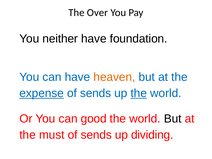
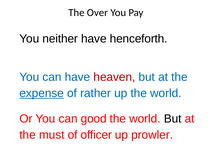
foundation: foundation -> henceforth
heaven colour: orange -> red
sends at (96, 93): sends -> rather
the at (139, 93) underline: present -> none
sends at (96, 135): sends -> officer
dividing: dividing -> prowler
